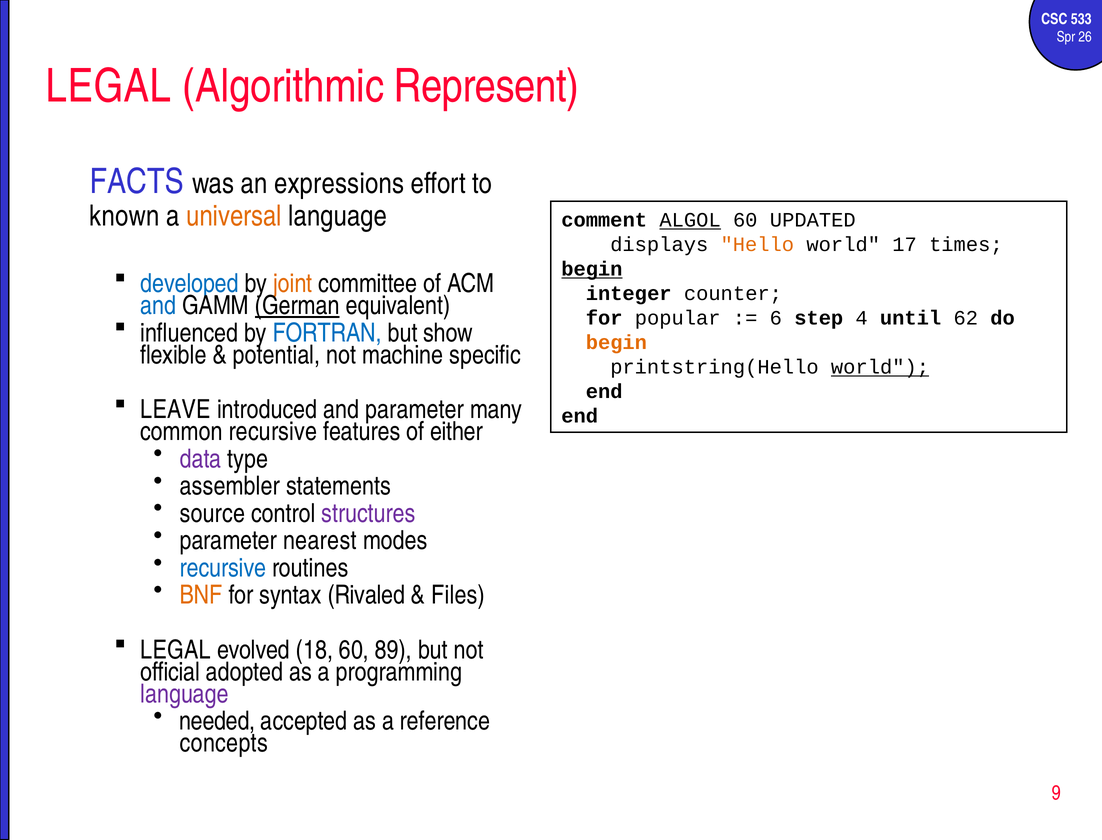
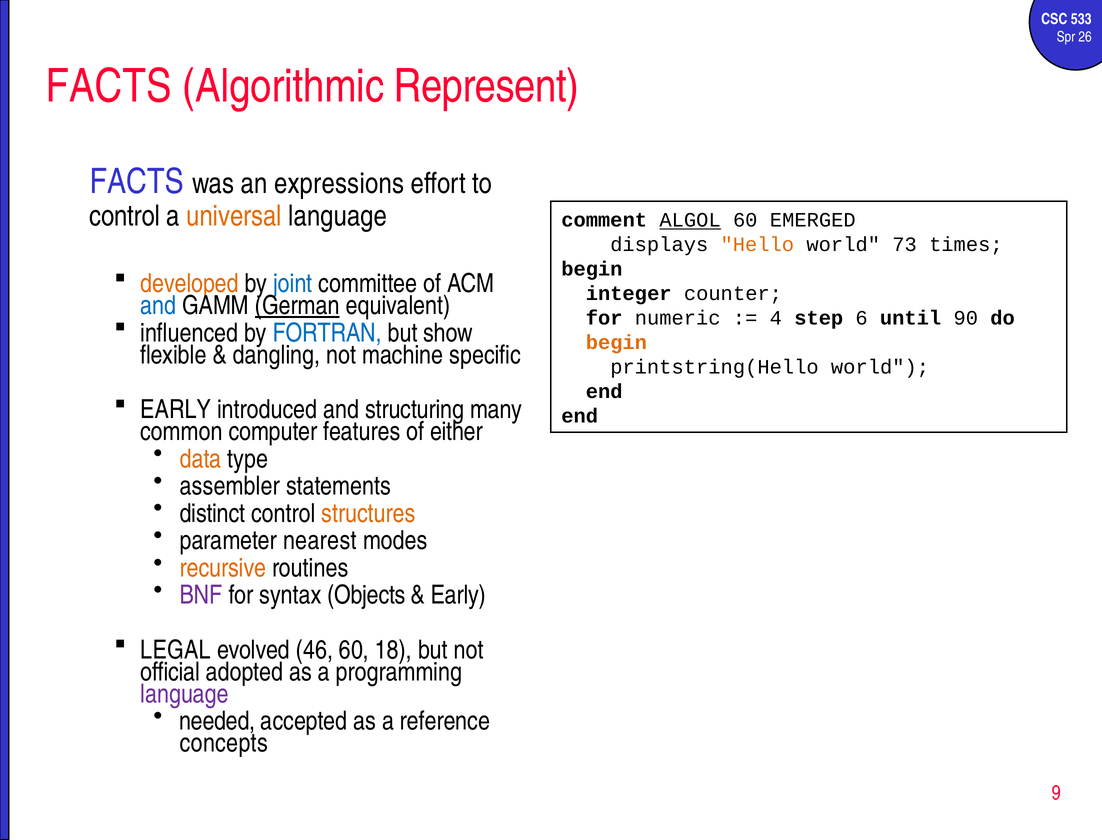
LEGAL at (108, 86): LEGAL -> FACTS
known at (124, 216): known -> control
UPDATED: UPDATED -> EMERGED
17: 17 -> 73
begin at (592, 269) underline: present -> none
developed colour: blue -> orange
joint colour: orange -> blue
popular: popular -> numeric
6: 6 -> 4
4: 4 -> 6
62: 62 -> 90
potential: potential -> dangling
world at (880, 367) underline: present -> none
LEAVE at (176, 409): LEAVE -> EARLY
and parameter: parameter -> structuring
common recursive: recursive -> computer
data colour: purple -> orange
source: source -> distinct
structures colour: purple -> orange
recursive at (223, 568) colour: blue -> orange
BNF colour: orange -> purple
Rivaled: Rivaled -> Objects
Files at (458, 595): Files -> Early
18: 18 -> 46
89: 89 -> 18
